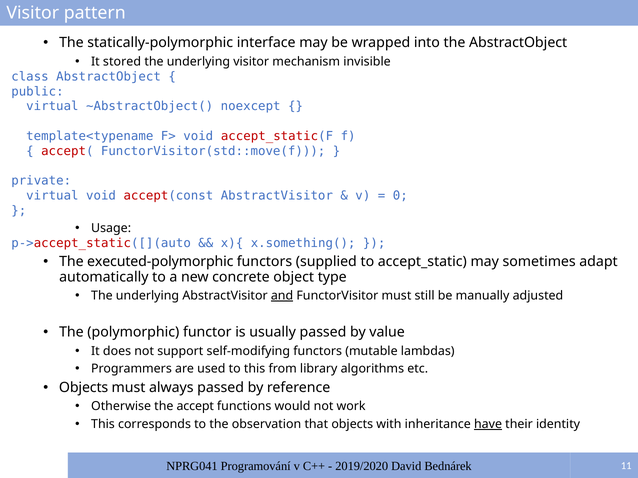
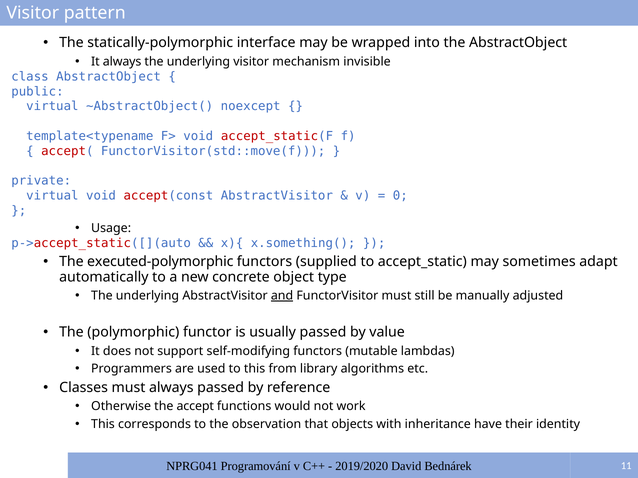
It stored: stored -> always
Objects at (84, 388): Objects -> Classes
have underline: present -> none
